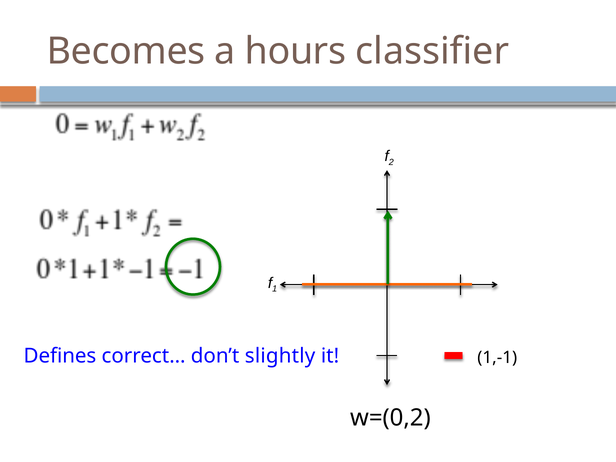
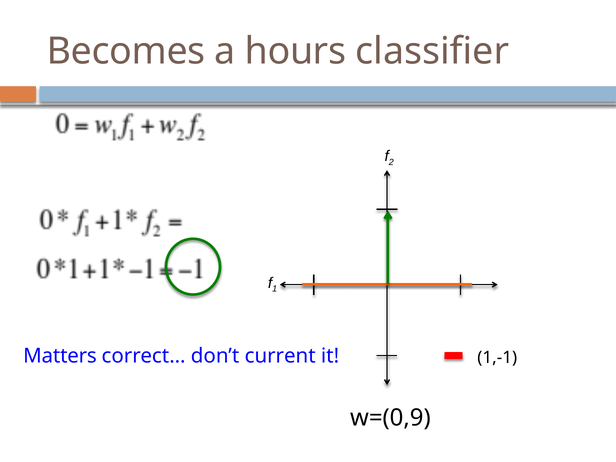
Defines: Defines -> Matters
slightly: slightly -> current
w=(0,2: w=(0,2 -> w=(0,9
